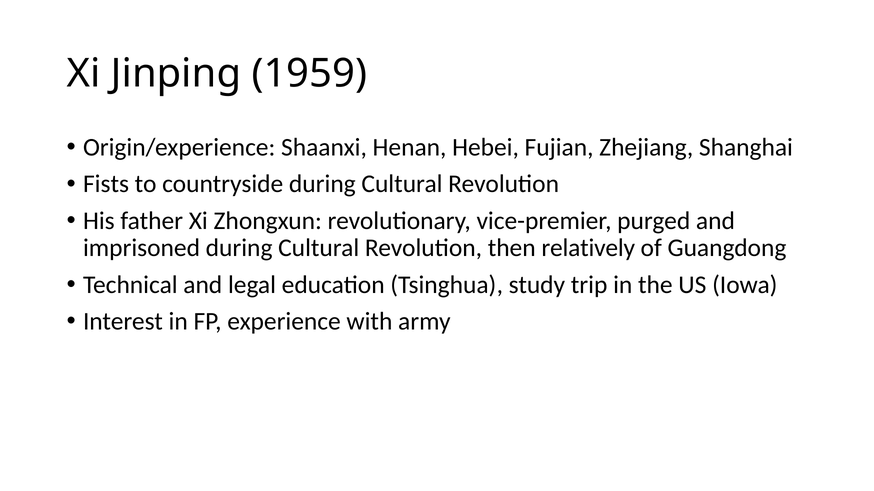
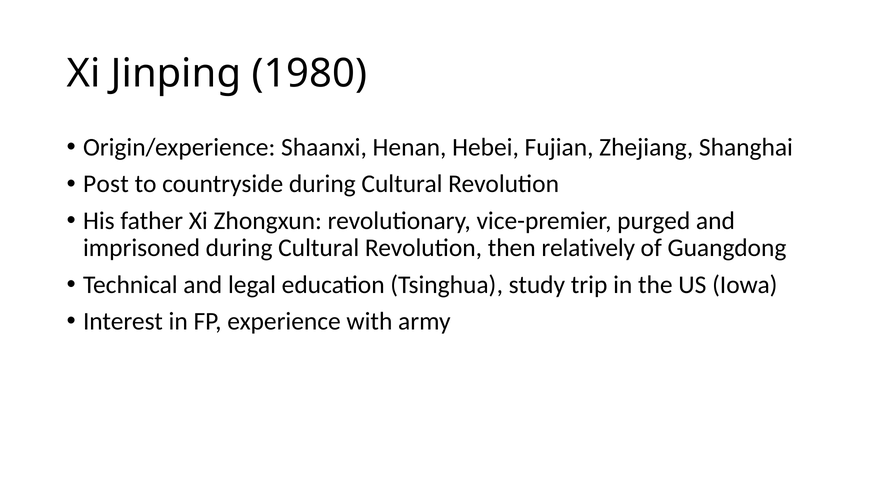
1959: 1959 -> 1980
Fists: Fists -> Post
